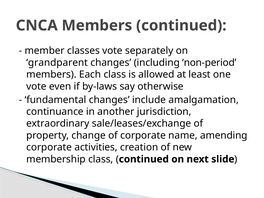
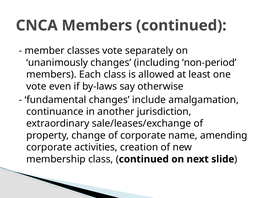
grandparent: grandparent -> unanimously
